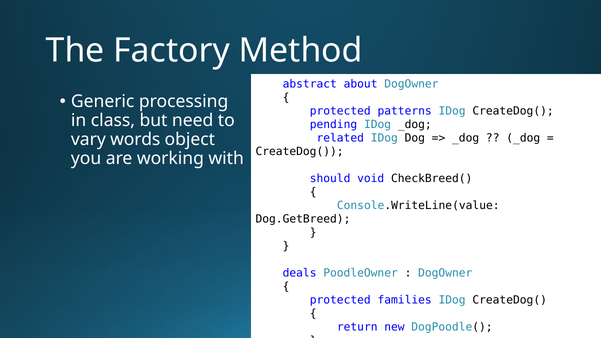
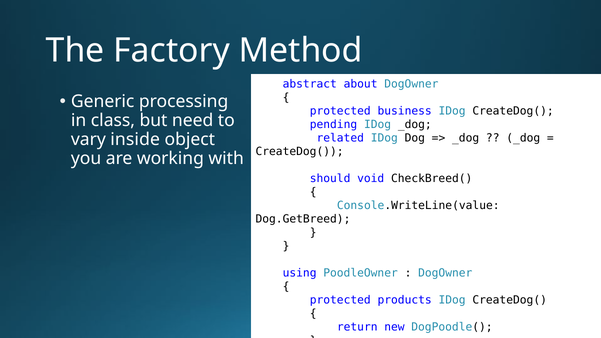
patterns: patterns -> business
words: words -> inside
deals: deals -> using
families: families -> products
